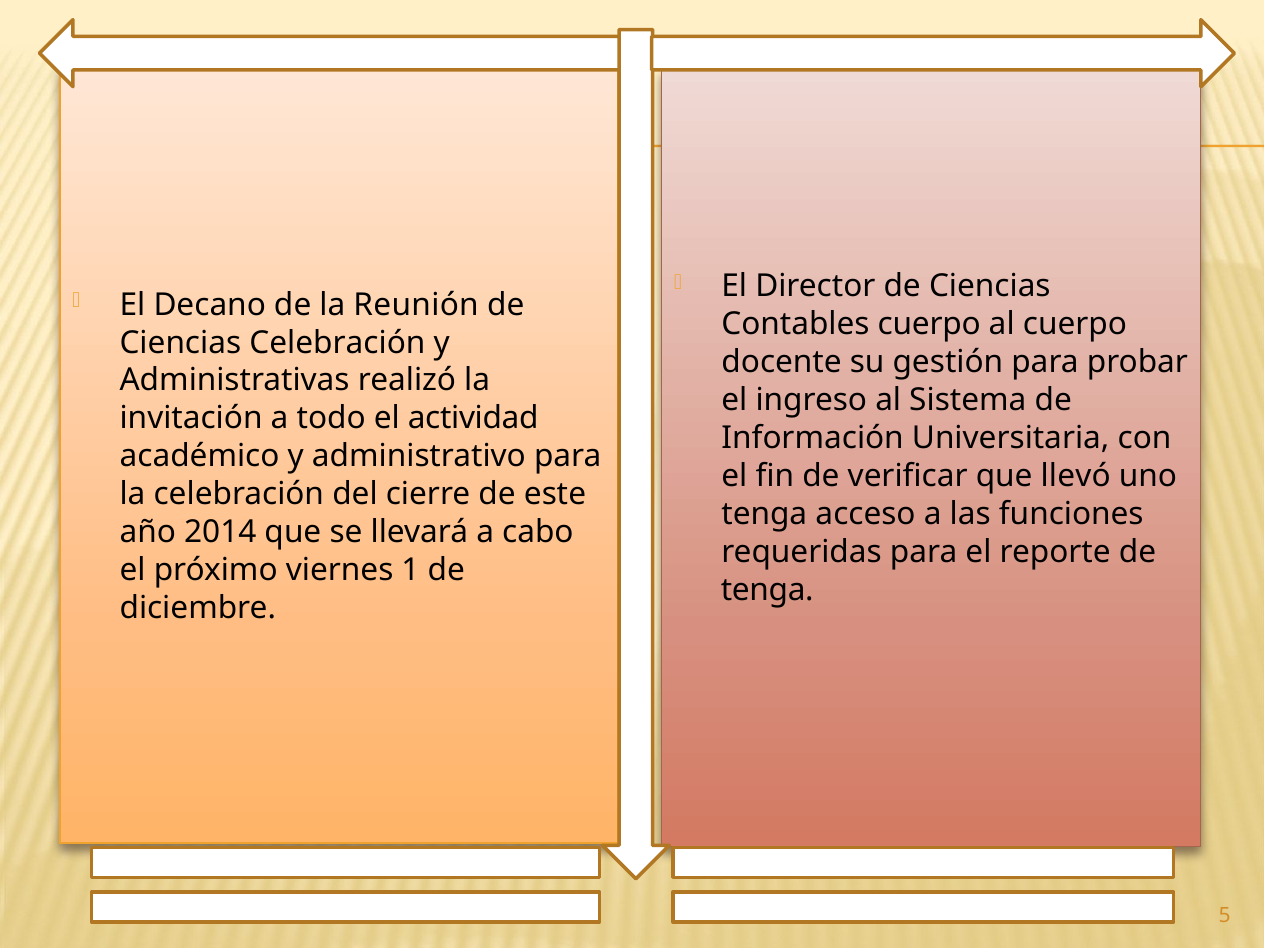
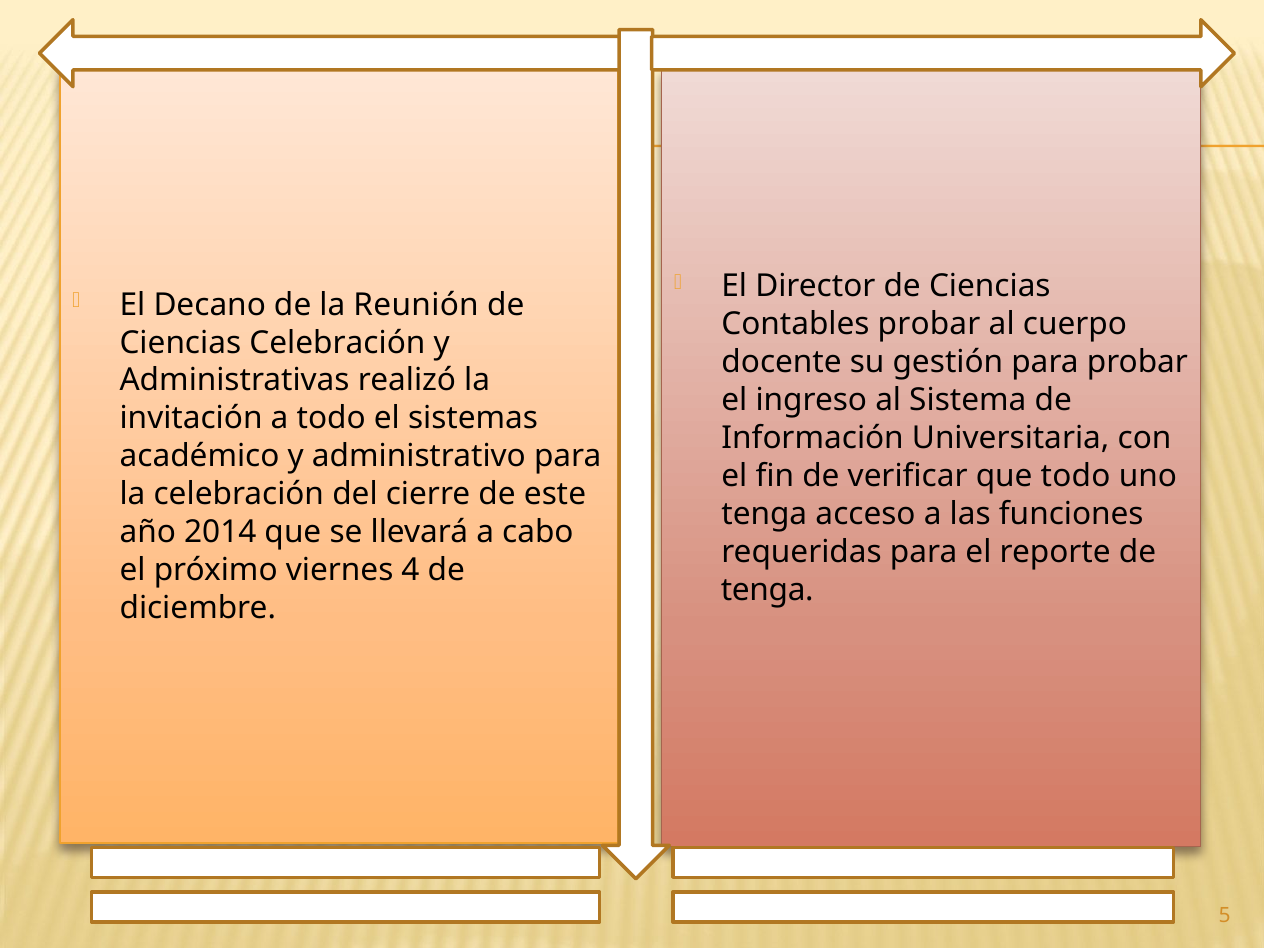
Contables cuerpo: cuerpo -> probar
actividad: actividad -> sistemas
que llevó: llevó -> todo
1: 1 -> 4
